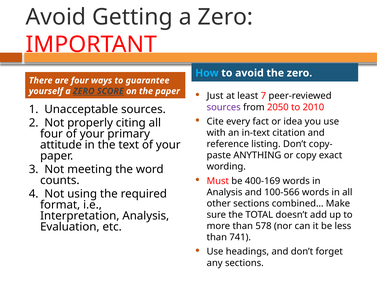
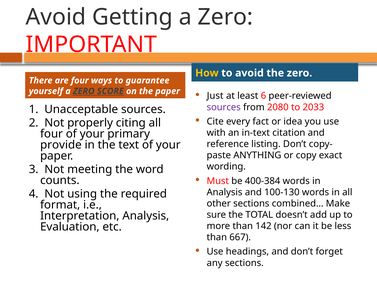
How colour: light blue -> yellow
7: 7 -> 6
2050: 2050 -> 2080
2010: 2010 -> 2033
attitude: attitude -> provide
400-169: 400-169 -> 400-384
100-566: 100-566 -> 100-130
578: 578 -> 142
741: 741 -> 667
